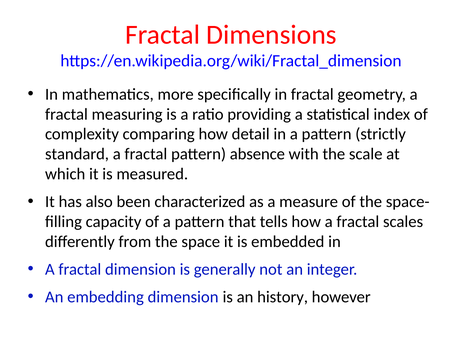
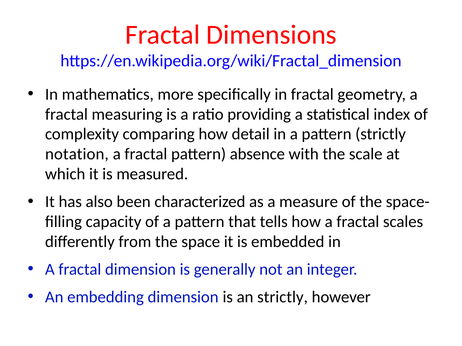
standard: standard -> notation
an history: history -> strictly
